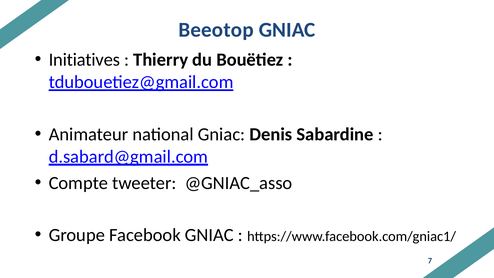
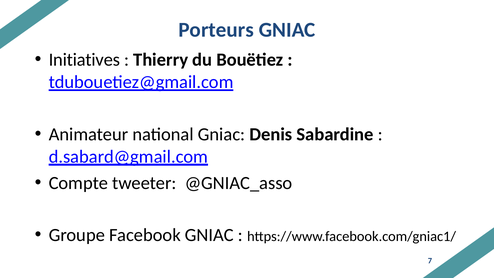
Beeotop: Beeotop -> Porteurs
